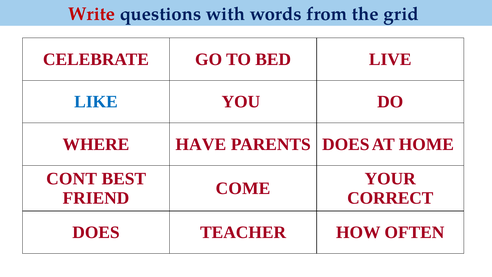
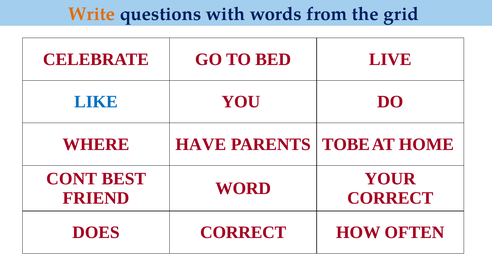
Write colour: red -> orange
PARENTS DOES: DOES -> TOBE
COME: COME -> WORD
DOES TEACHER: TEACHER -> CORRECT
